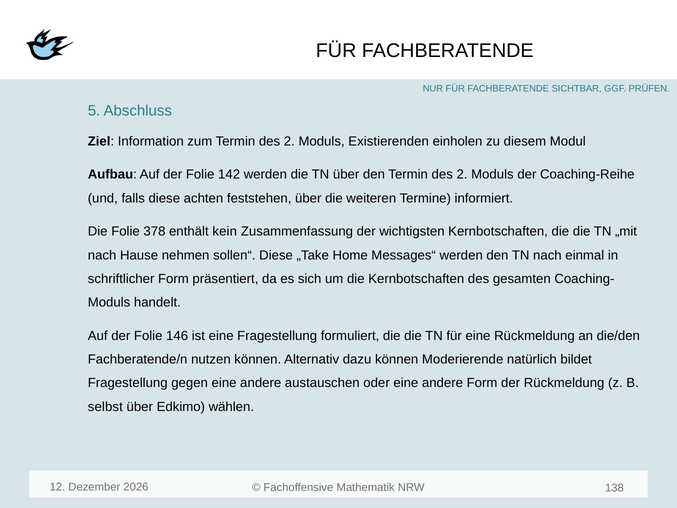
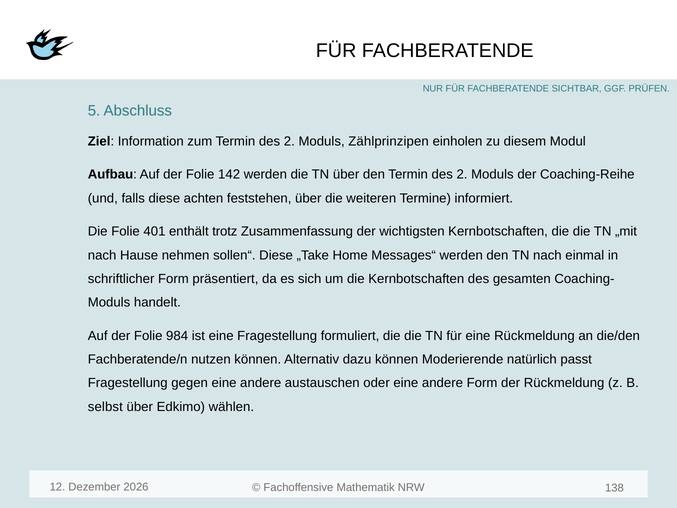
Existierenden: Existierenden -> Zählprinzipen
378: 378 -> 401
kein: kein -> trotz
146: 146 -> 984
bildet: bildet -> passt
